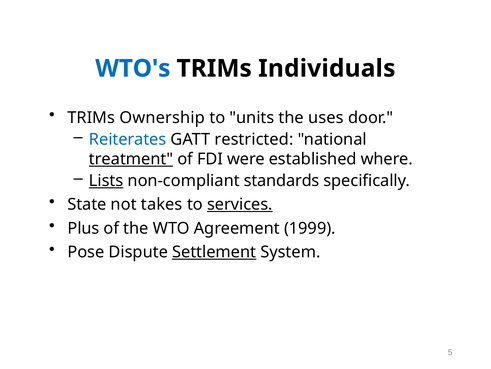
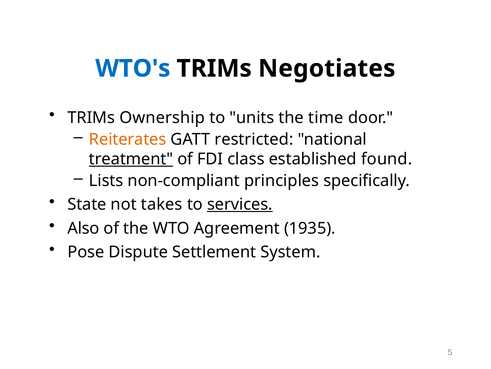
Individuals: Individuals -> Negotiates
uses: uses -> time
Reiterates colour: blue -> orange
were: were -> class
where: where -> found
Lists underline: present -> none
standards: standards -> principles
Plus: Plus -> Also
1999: 1999 -> 1935
Settlement underline: present -> none
